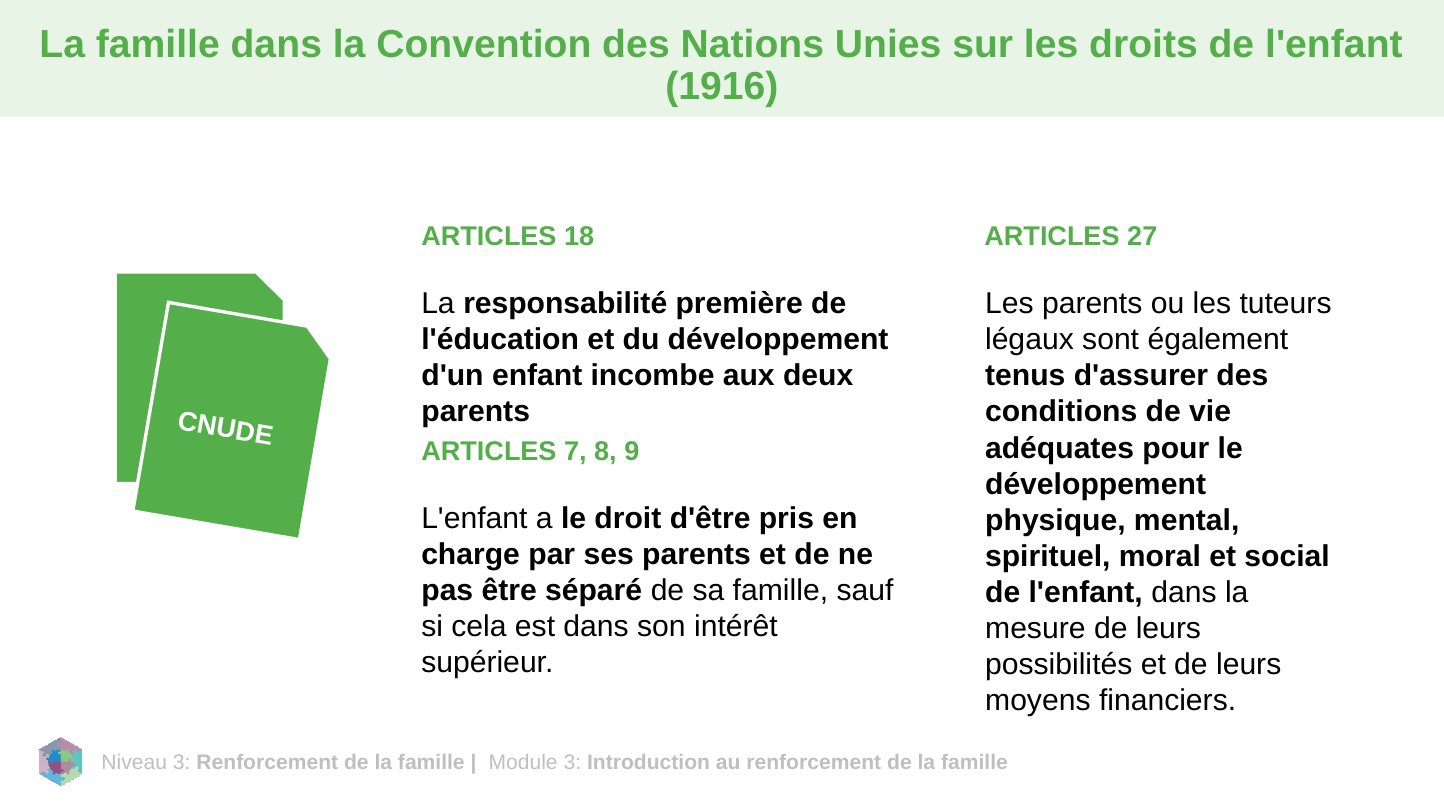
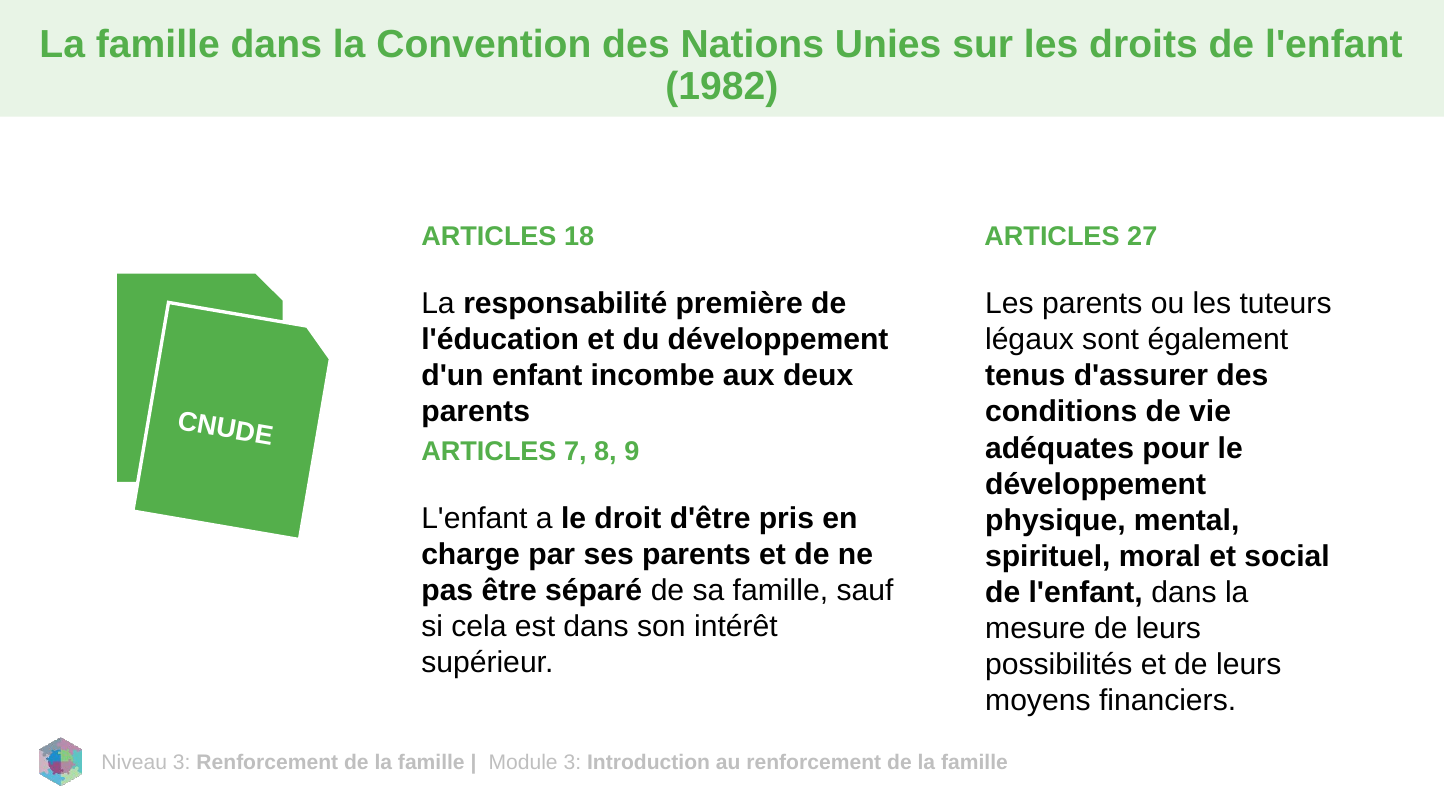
1916: 1916 -> 1982
